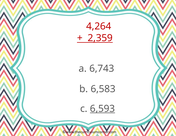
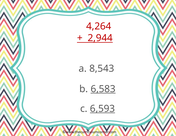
2,359: 2,359 -> 2,944
6,743: 6,743 -> 8,543
6,583 underline: none -> present
